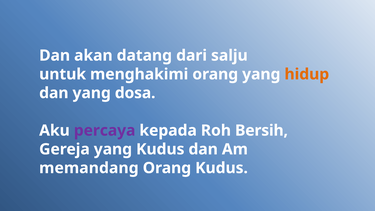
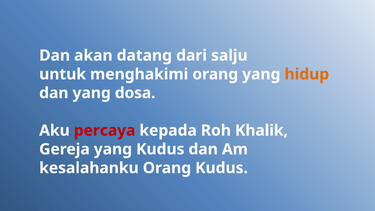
percaya colour: purple -> red
Bersih: Bersih -> Khalik
memandang: memandang -> kesalahanku
